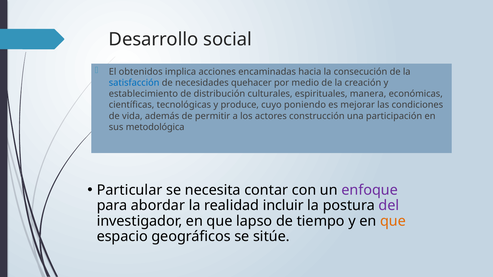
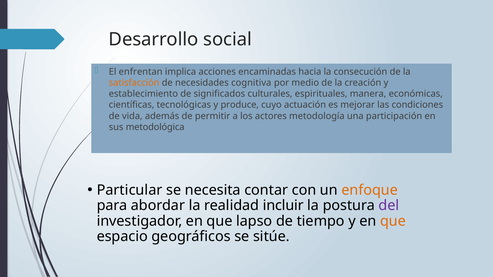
obtenidos: obtenidos -> enfrentan
satisfacción colour: blue -> orange
quehacer: quehacer -> cognitiva
distribución: distribución -> significados
poniendo: poniendo -> actuación
construcción: construcción -> metodología
enfoque colour: purple -> orange
